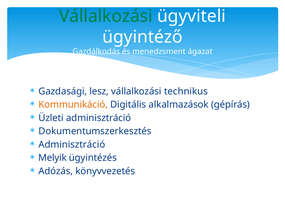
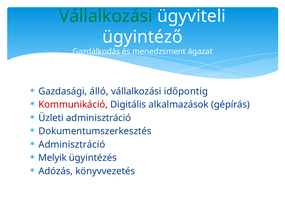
lesz: lesz -> álló
technikus: technikus -> időpontig
Kommunikáció colour: orange -> red
